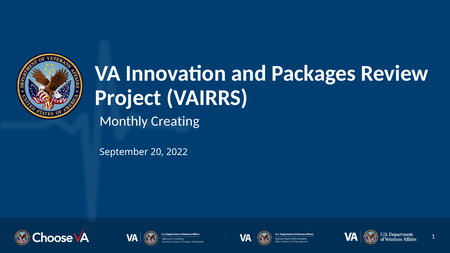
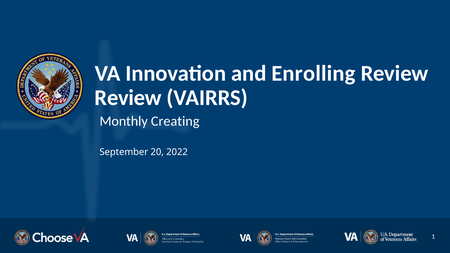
Packages: Packages -> Enrolling
Project at (128, 98): Project -> Review
